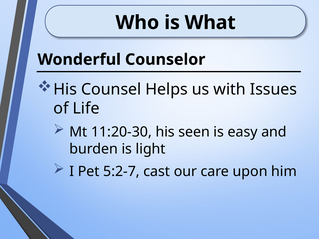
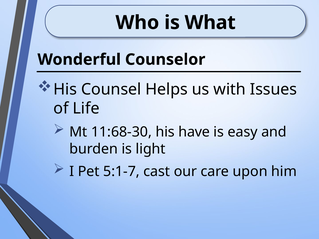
11:20-30: 11:20-30 -> 11:68-30
seen: seen -> have
5:2-7: 5:2-7 -> 5:1-7
